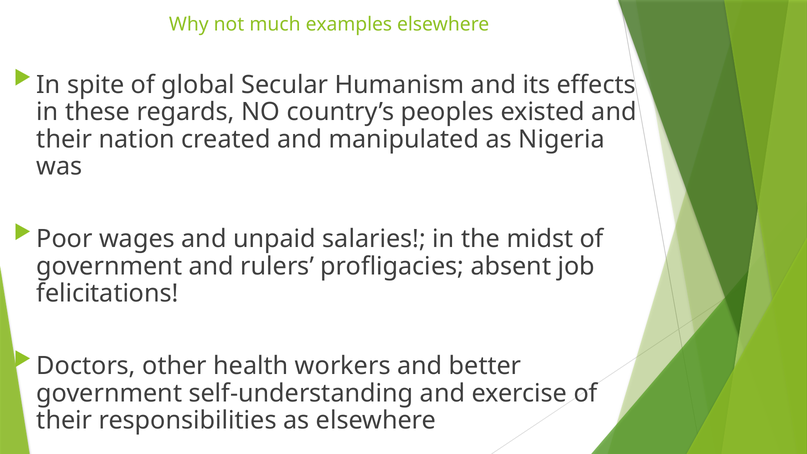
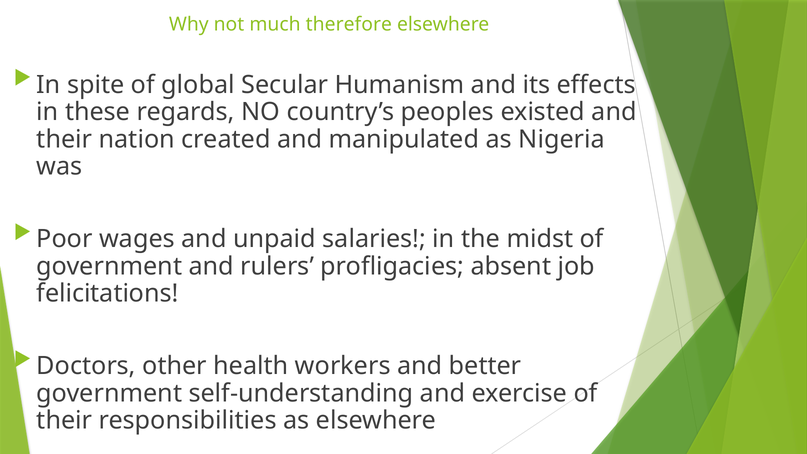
examples: examples -> therefore
